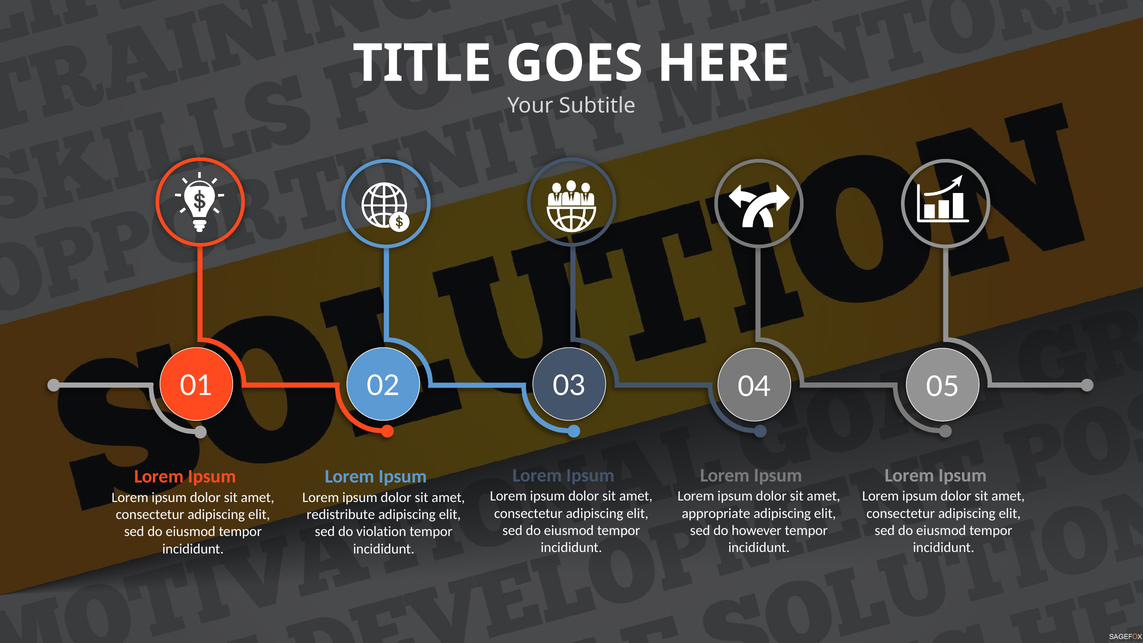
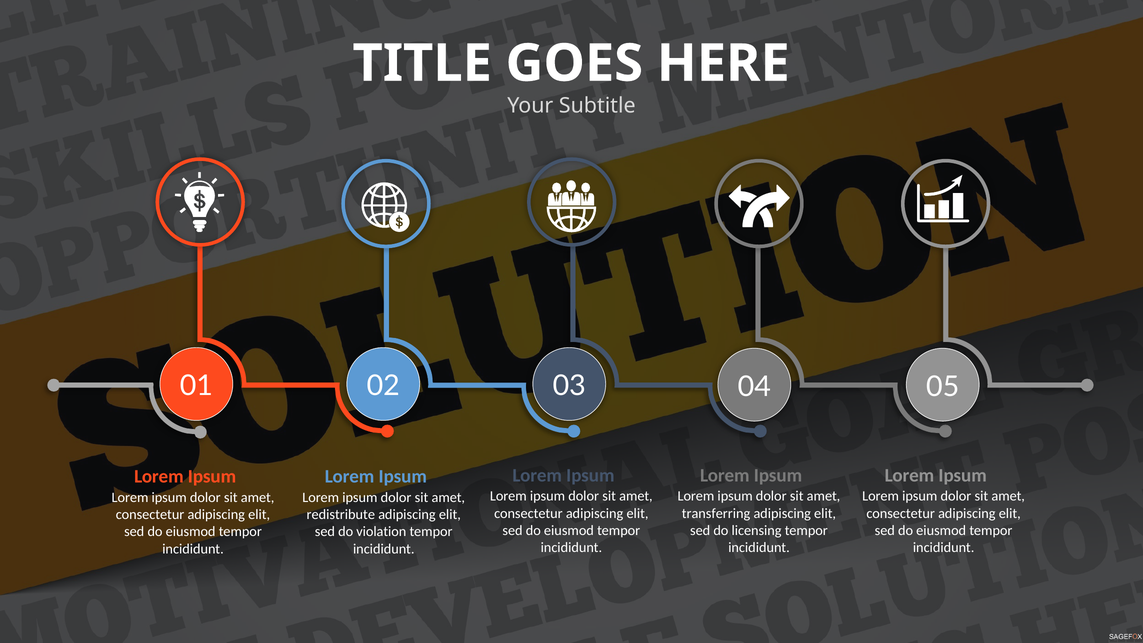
appropriate: appropriate -> transferring
however: however -> licensing
